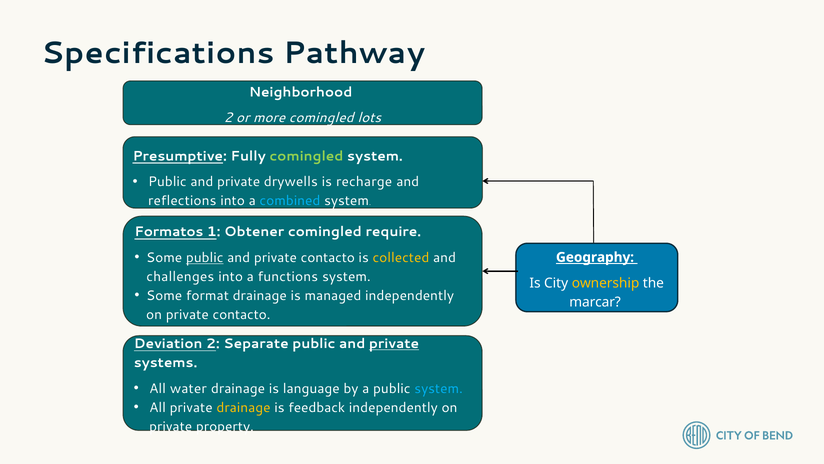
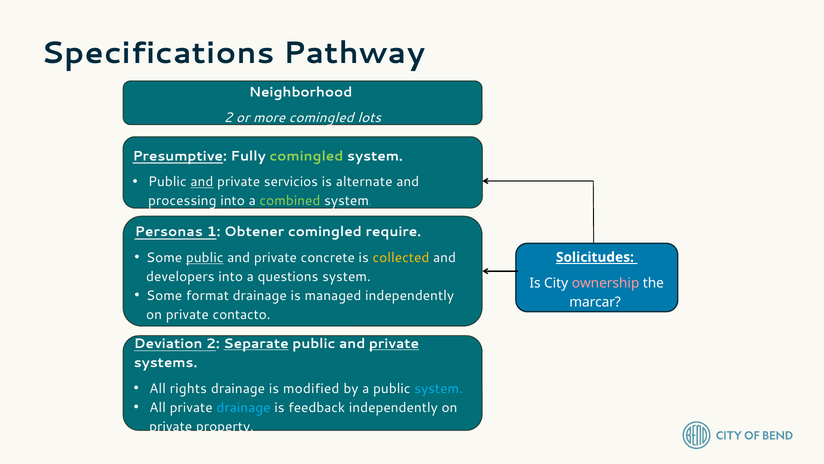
and at (202, 182) underline: none -> present
drywells: drywells -> servicios
recharge: recharge -> alternate
reflections: reflections -> processing
combined colour: light blue -> light green
Formatos: Formatos -> Personas
and private contacto: contacto -> concrete
Geography: Geography -> Solicitudes
challenges: challenges -> developers
functions: functions -> questions
ownership colour: yellow -> pink
Separate underline: none -> present
water: water -> rights
language: language -> modified
drainage at (243, 407) colour: yellow -> light blue
